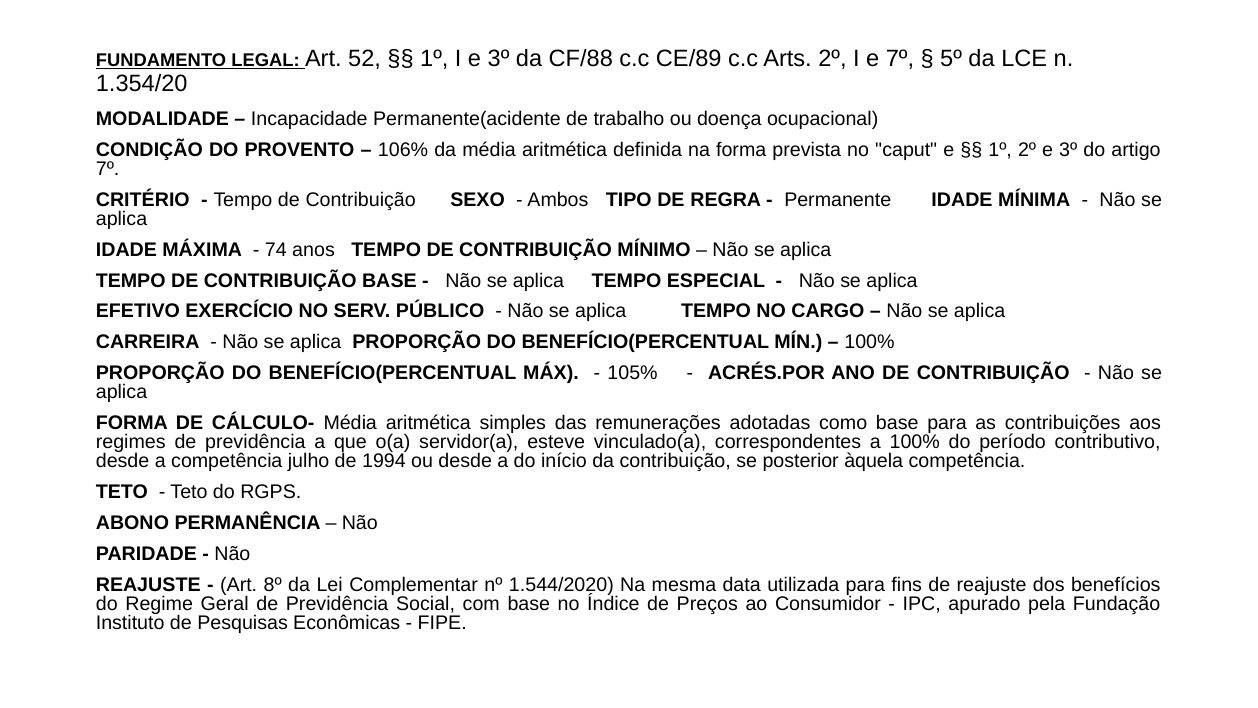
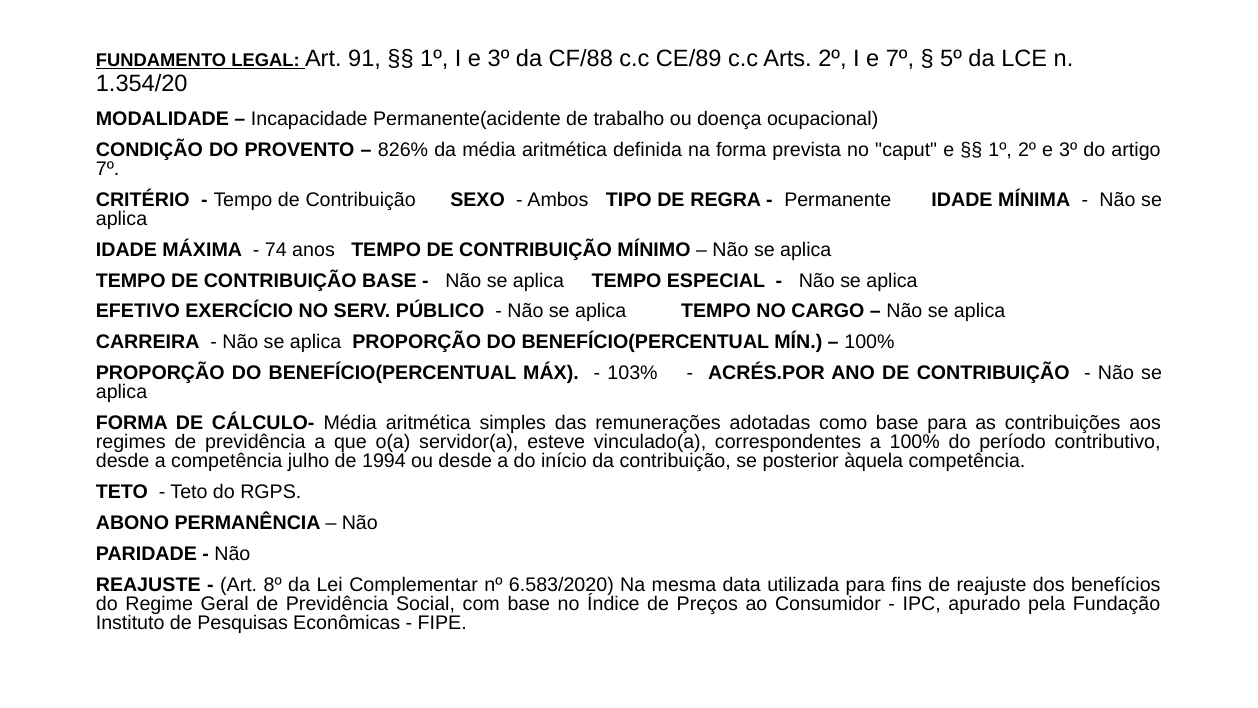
52: 52 -> 91
106%: 106% -> 826%
105%: 105% -> 103%
1.544/2020: 1.544/2020 -> 6.583/2020
